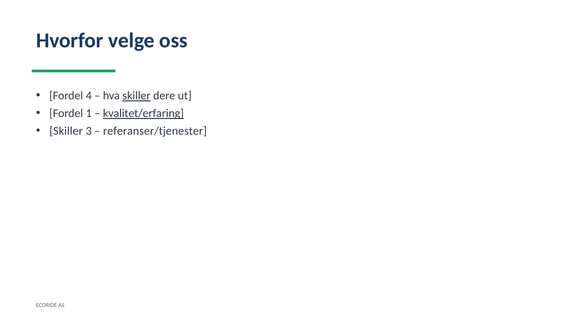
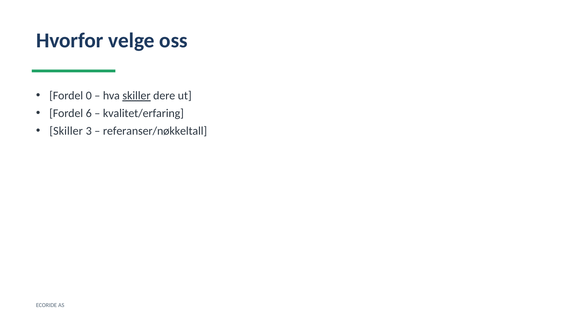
4: 4 -> 0
1: 1 -> 6
kvalitet/erfaring underline: present -> none
referanser/tjenester: referanser/tjenester -> referanser/nøkkeltall
